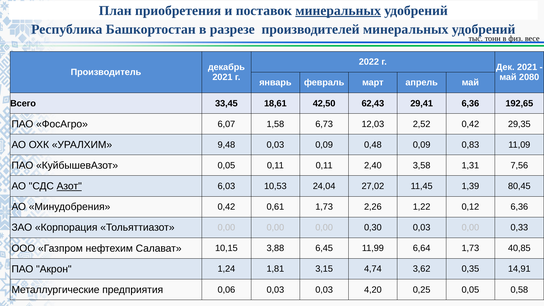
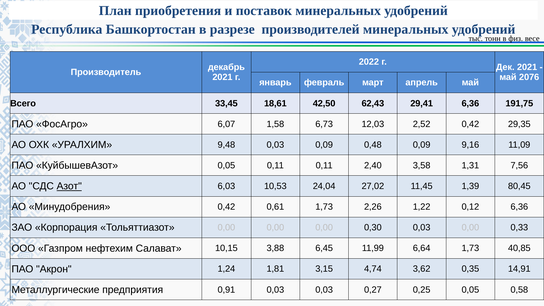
минеральных at (338, 11) underline: present -> none
2080: 2080 -> 2076
192,65: 192,65 -> 191,75
0,83: 0,83 -> 9,16
0,06: 0,06 -> 0,91
4,20: 4,20 -> 0,27
